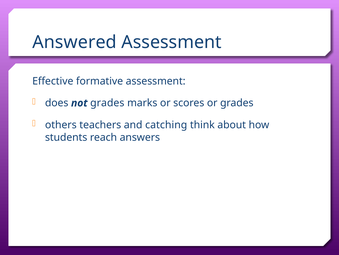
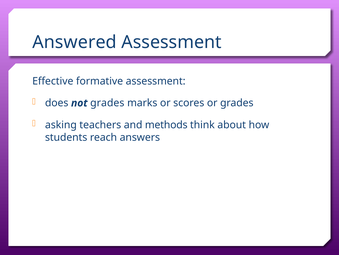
others: others -> asking
catching: catching -> methods
